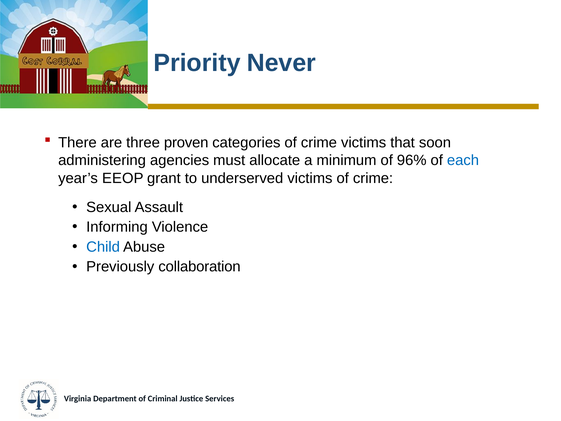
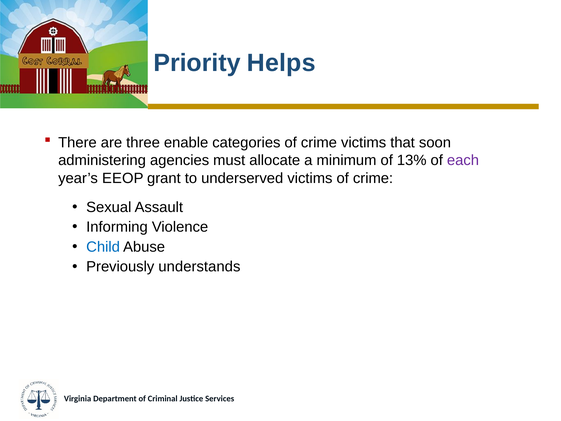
Never: Never -> Helps
proven: proven -> enable
96%: 96% -> 13%
each colour: blue -> purple
collaboration: collaboration -> understands
